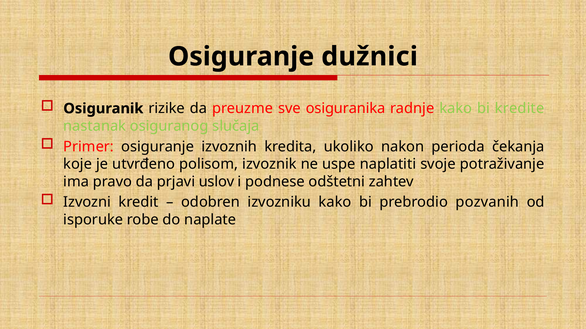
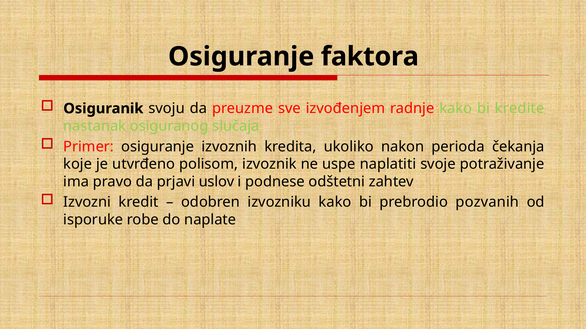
dužnici: dužnici -> faktora
rizike: rizike -> svoju
osiguranika: osiguranika -> izvođenjem
